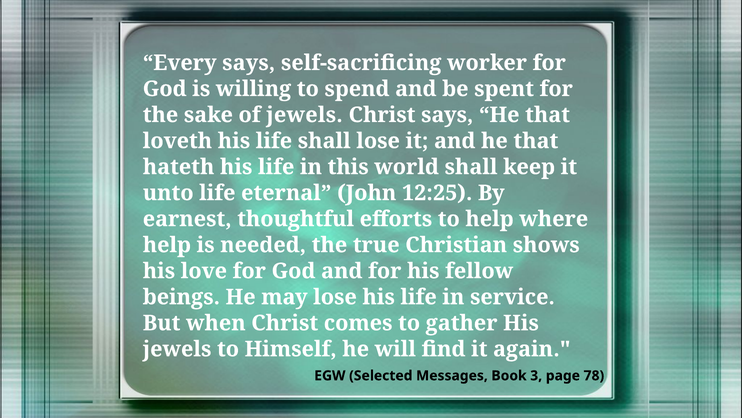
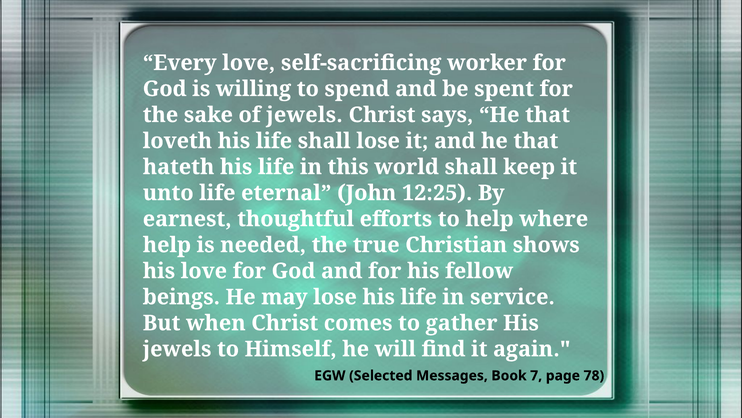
Every says: says -> love
3: 3 -> 7
